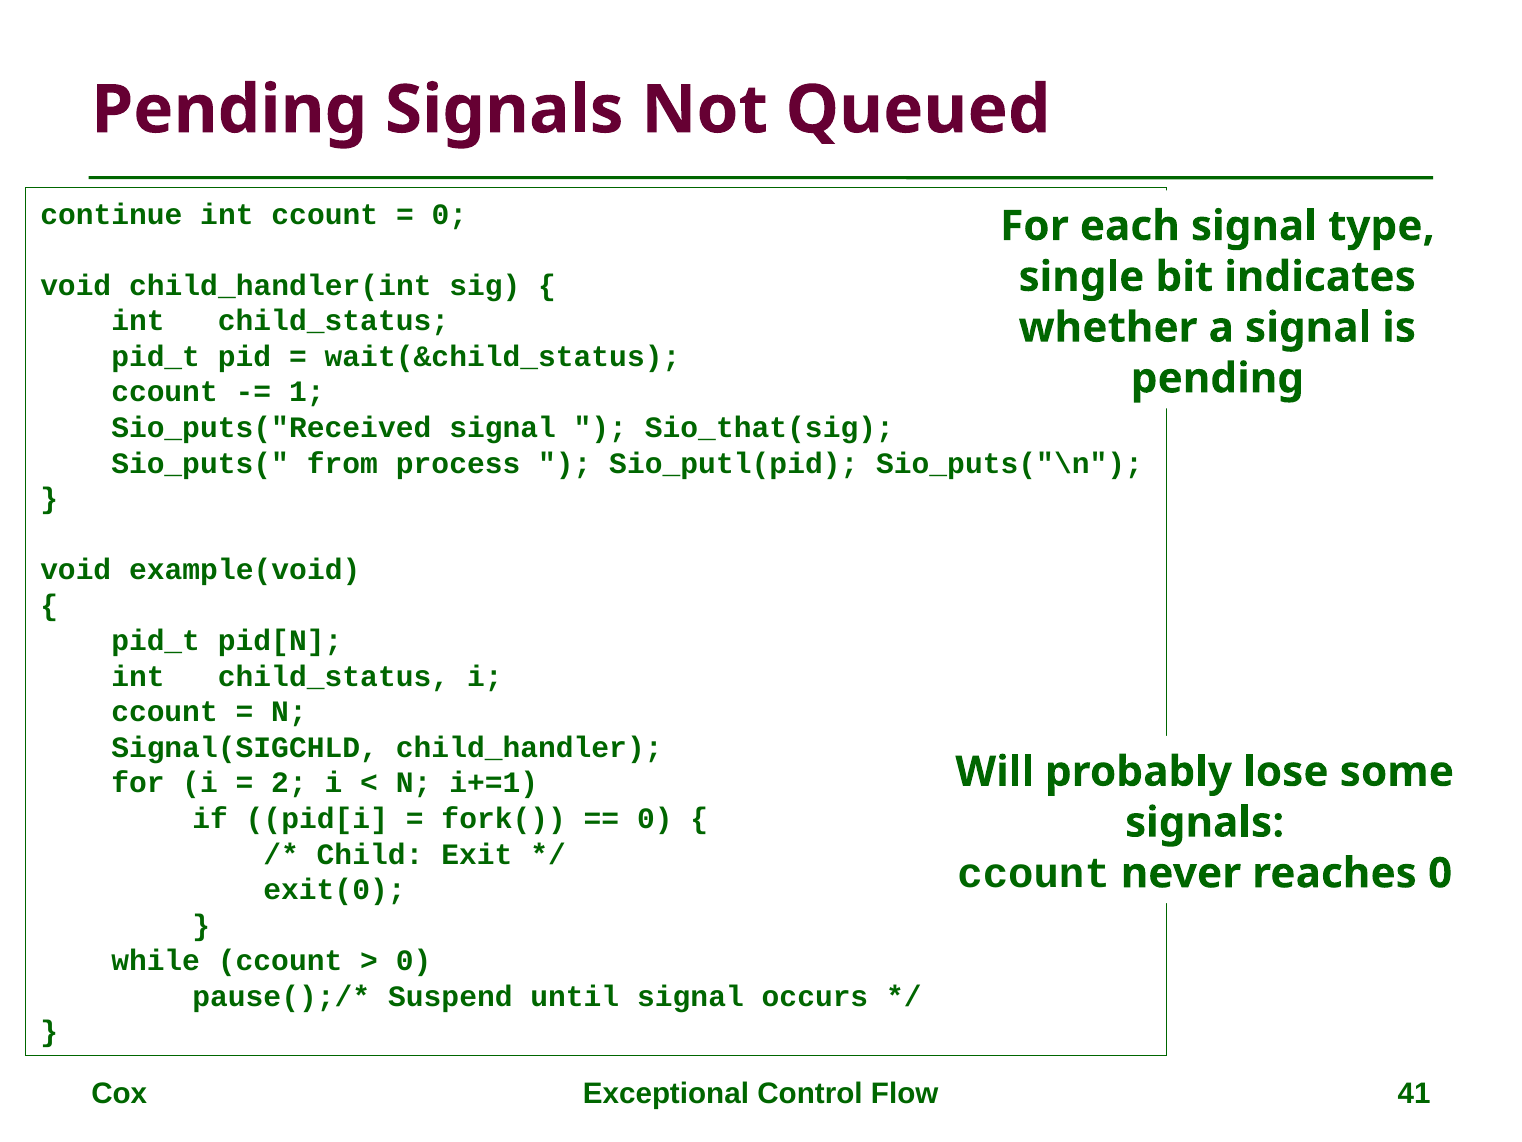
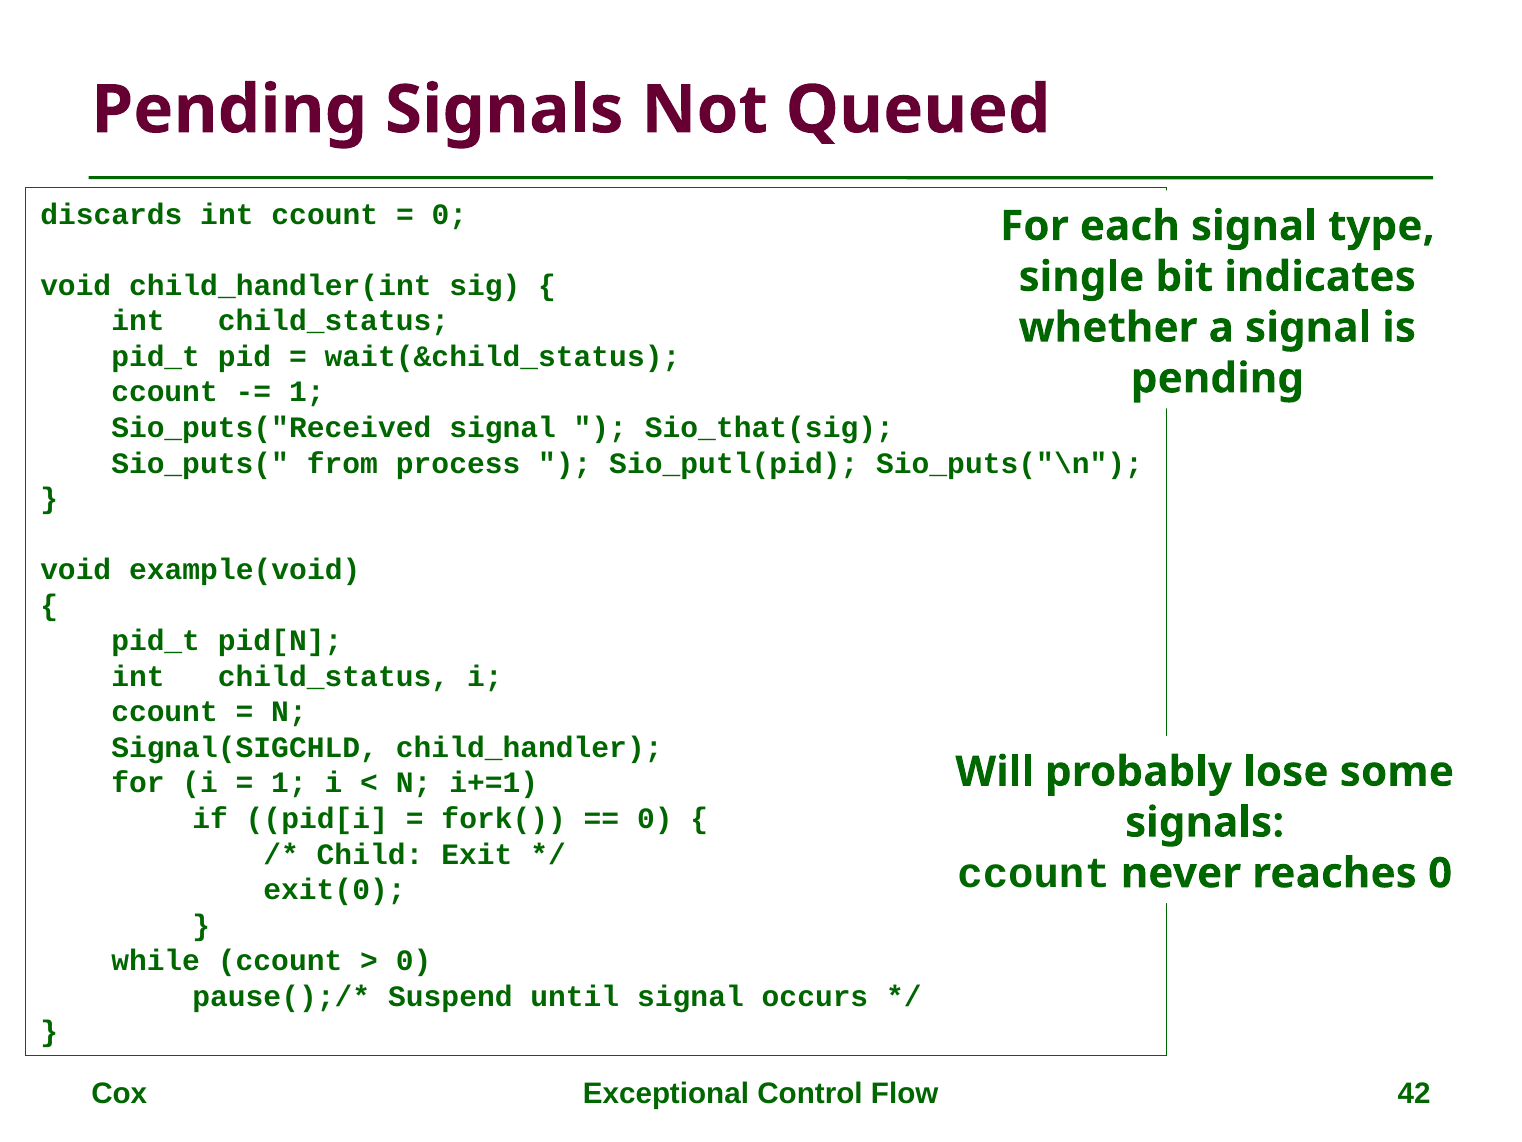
continue: continue -> discards
2 at (289, 783): 2 -> 1
41: 41 -> 42
